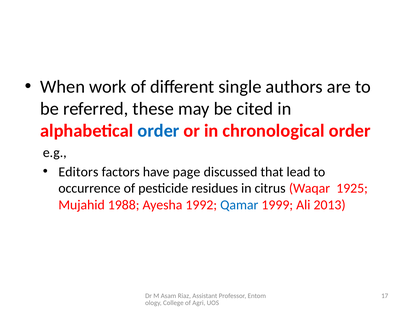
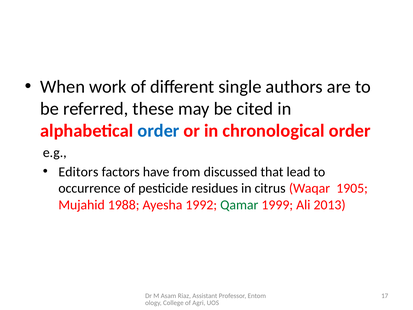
page: page -> from
1925: 1925 -> 1905
Qamar colour: blue -> green
